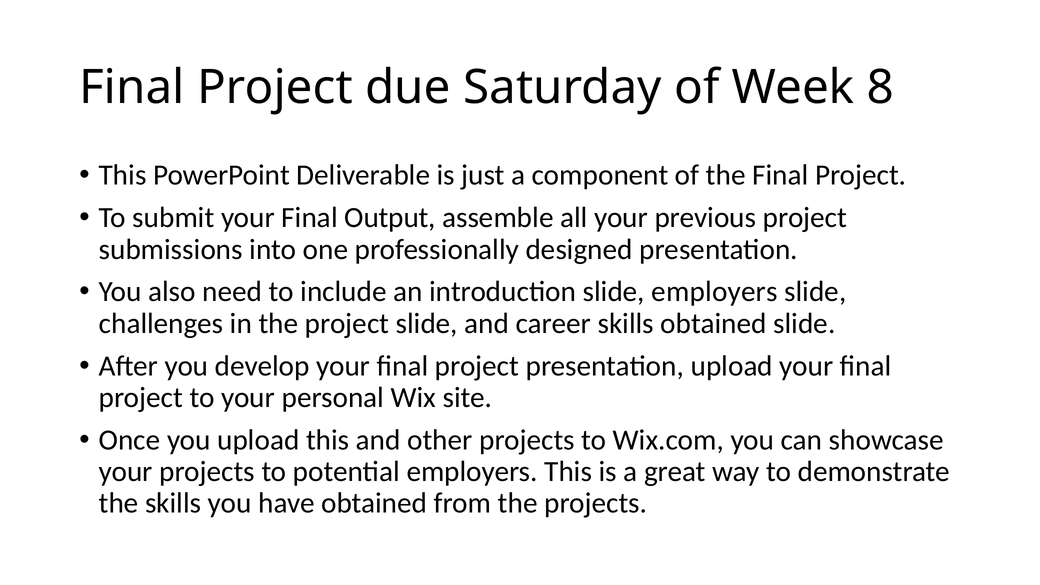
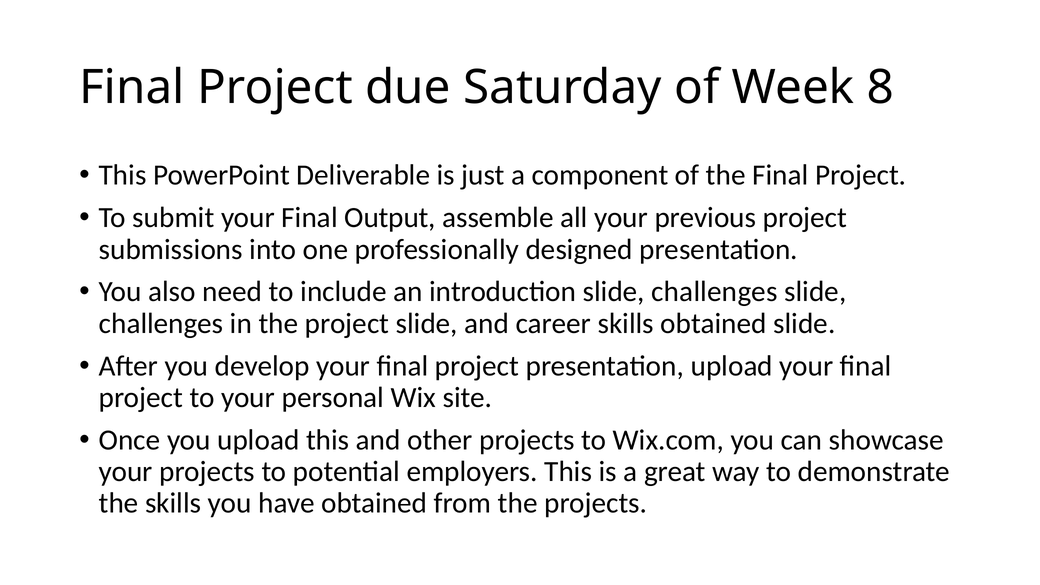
introduction slide employers: employers -> challenges
